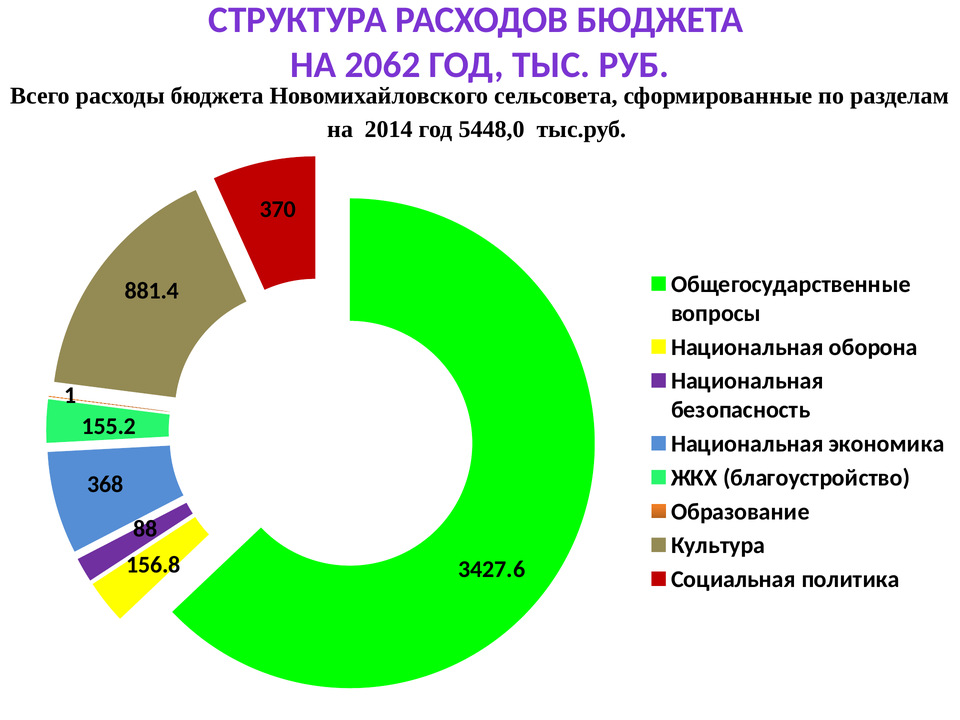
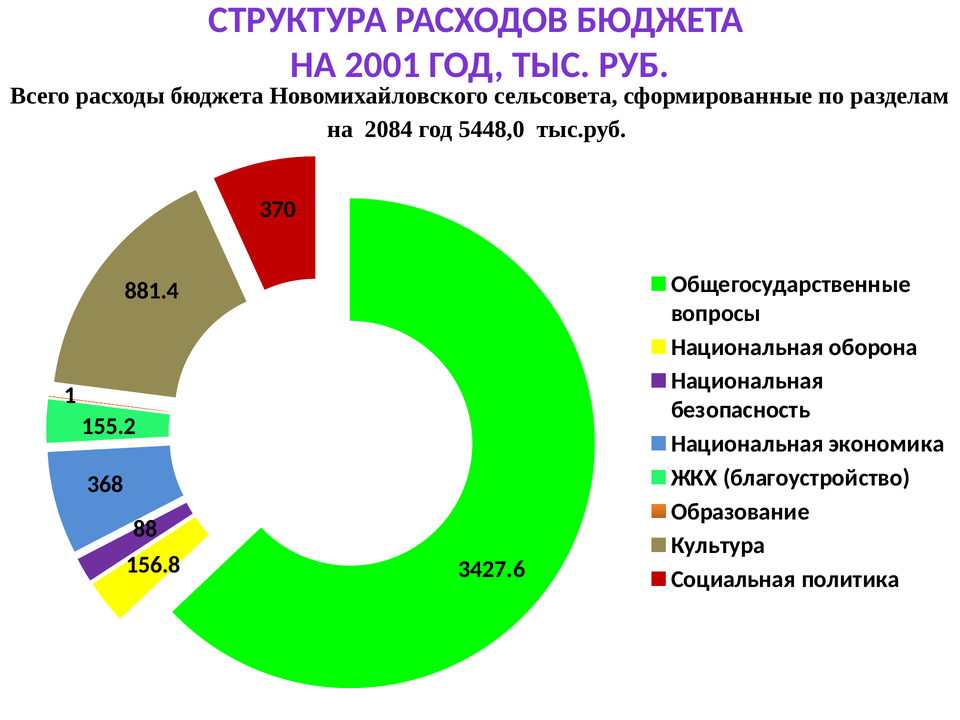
2062: 2062 -> 2001
2014: 2014 -> 2084
